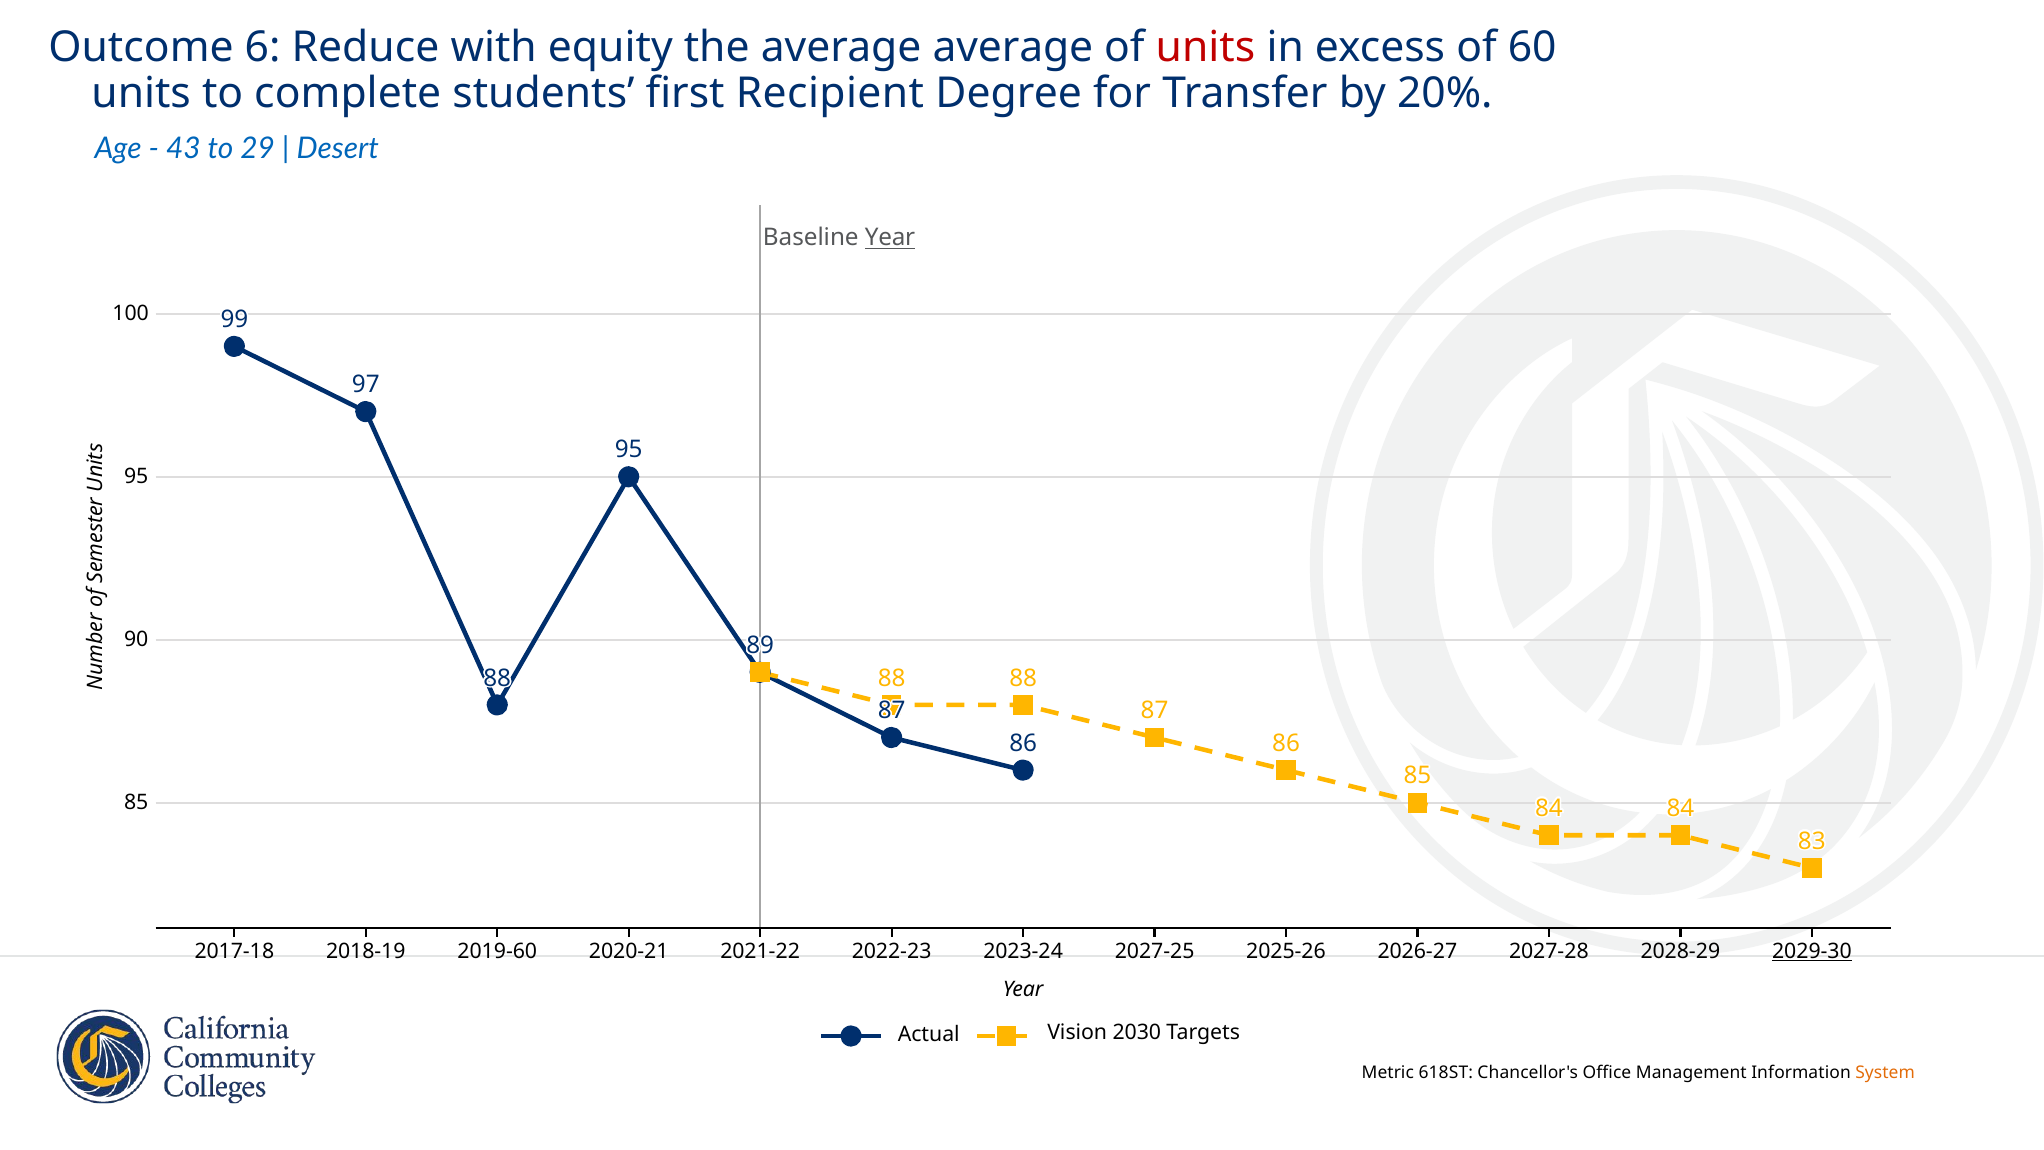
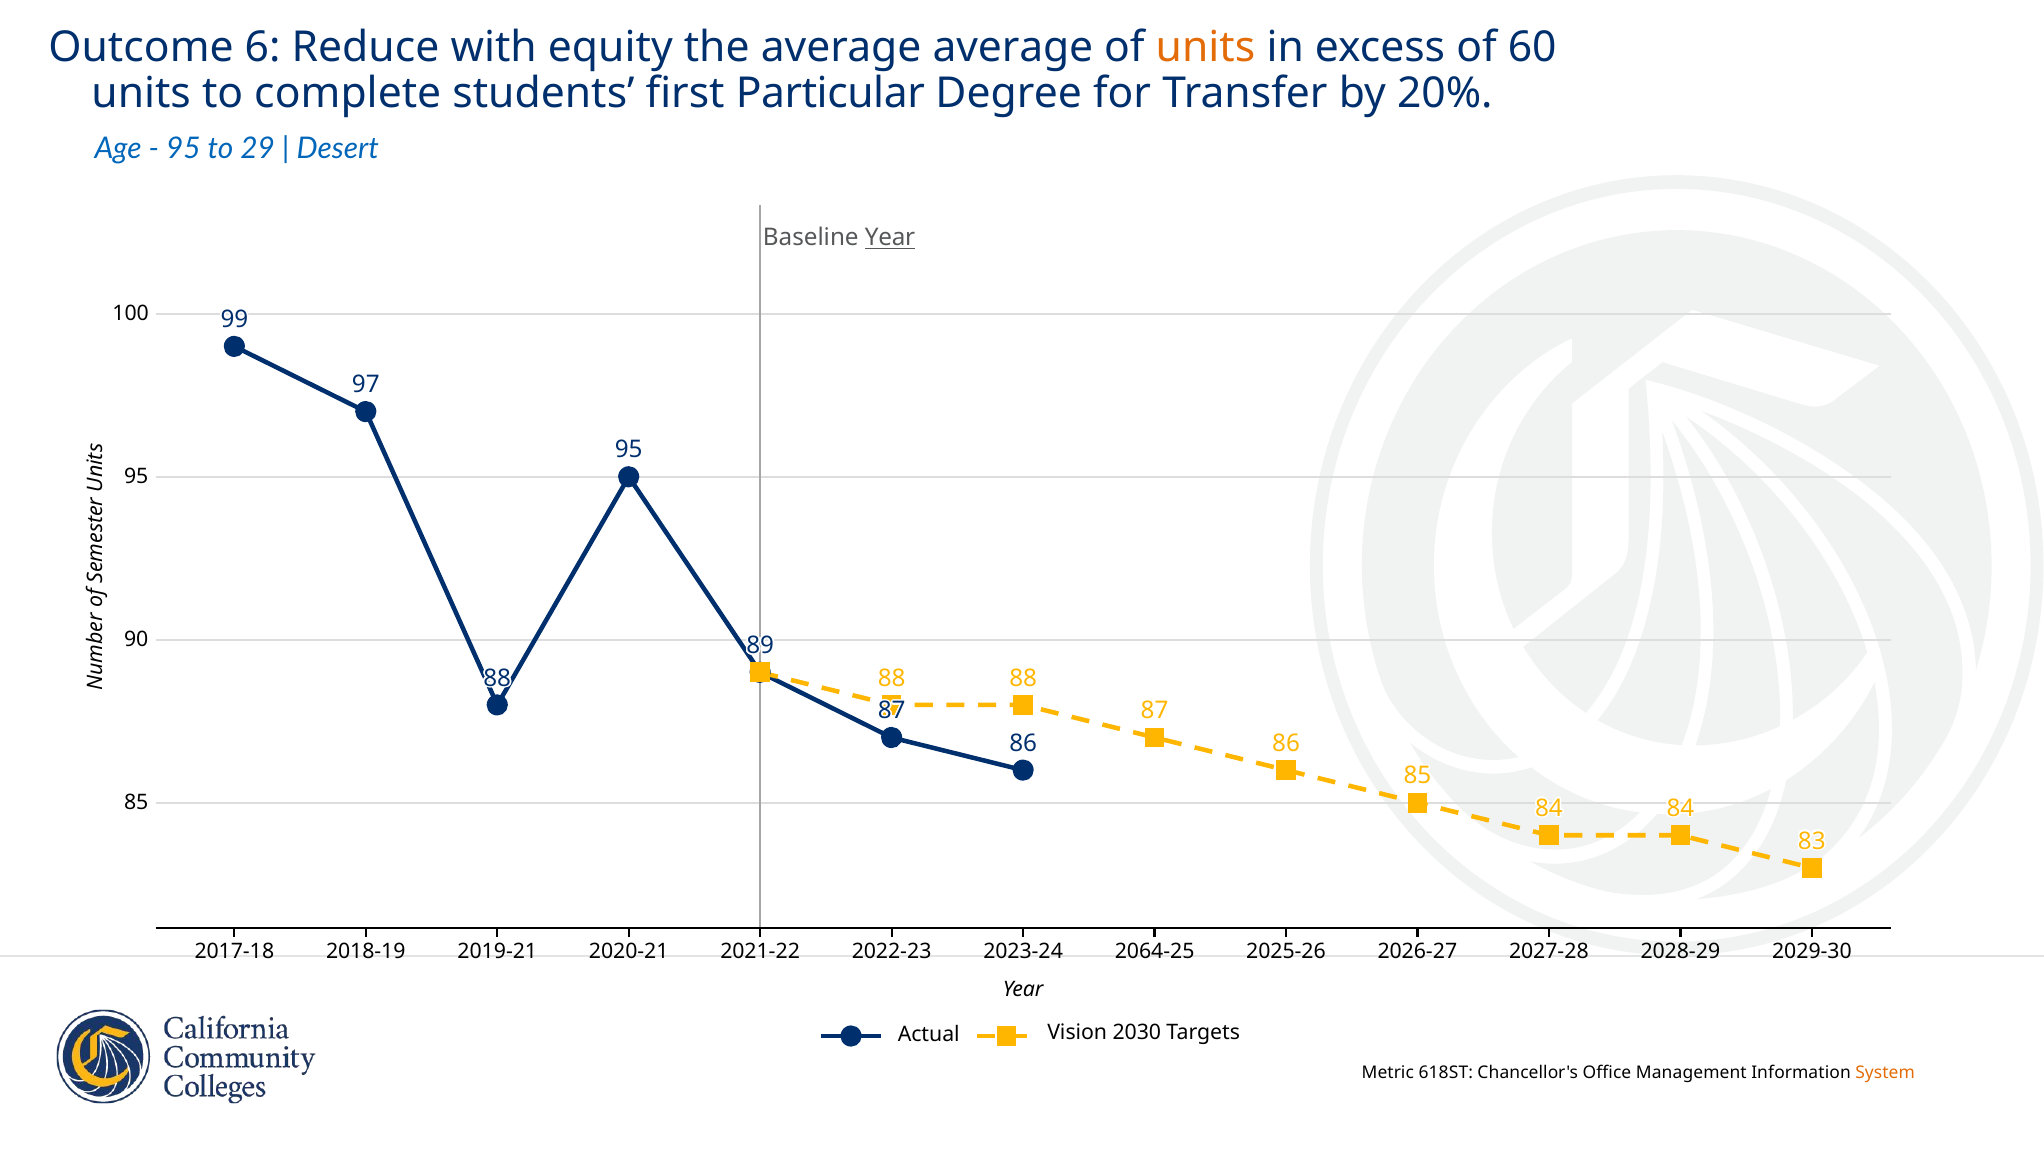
units at (1205, 47) colour: red -> orange
Recipient: Recipient -> Particular
43 at (183, 148): 43 -> 95
2019-60: 2019-60 -> 2019-21
2027-25: 2027-25 -> 2064-25
2029-30 underline: present -> none
